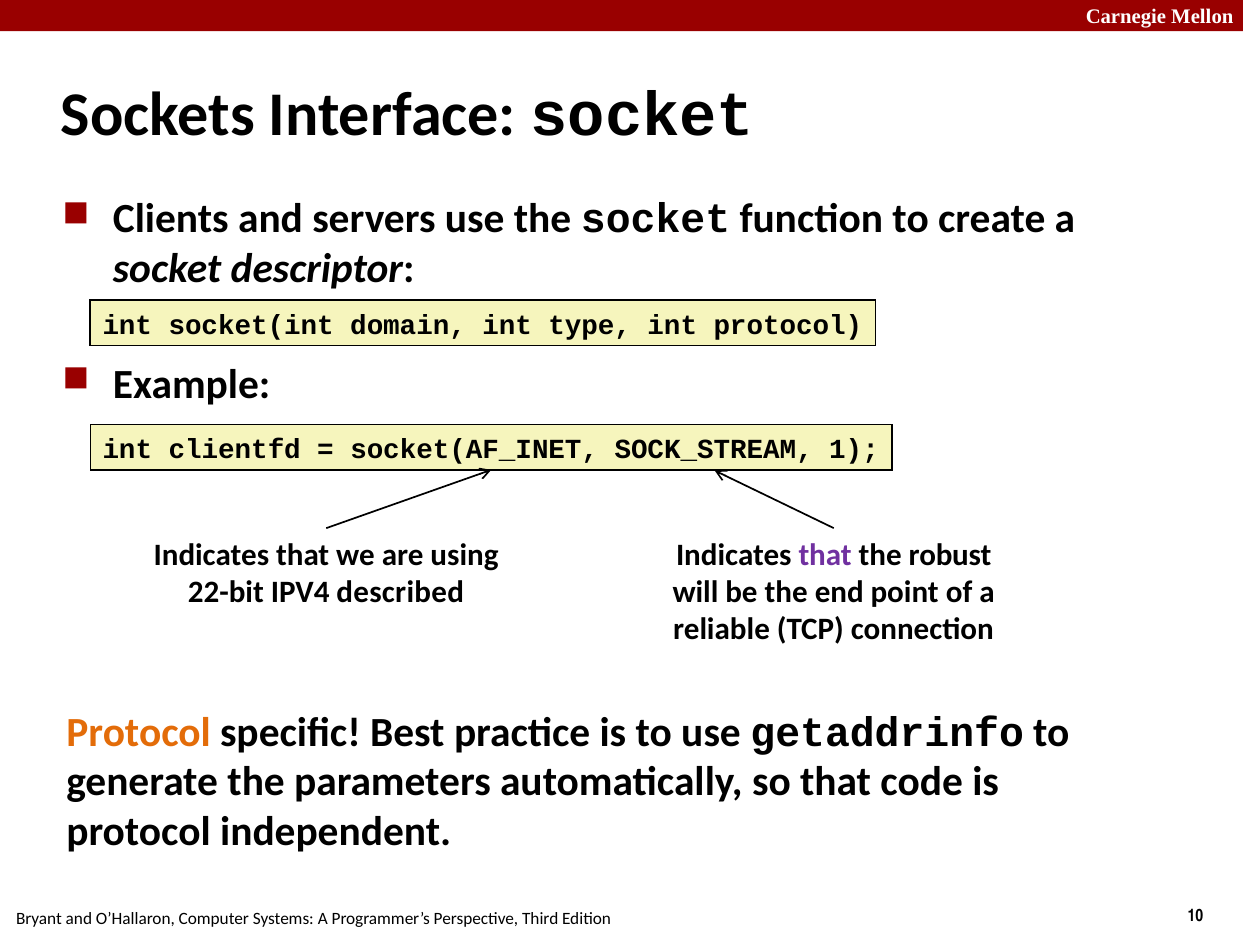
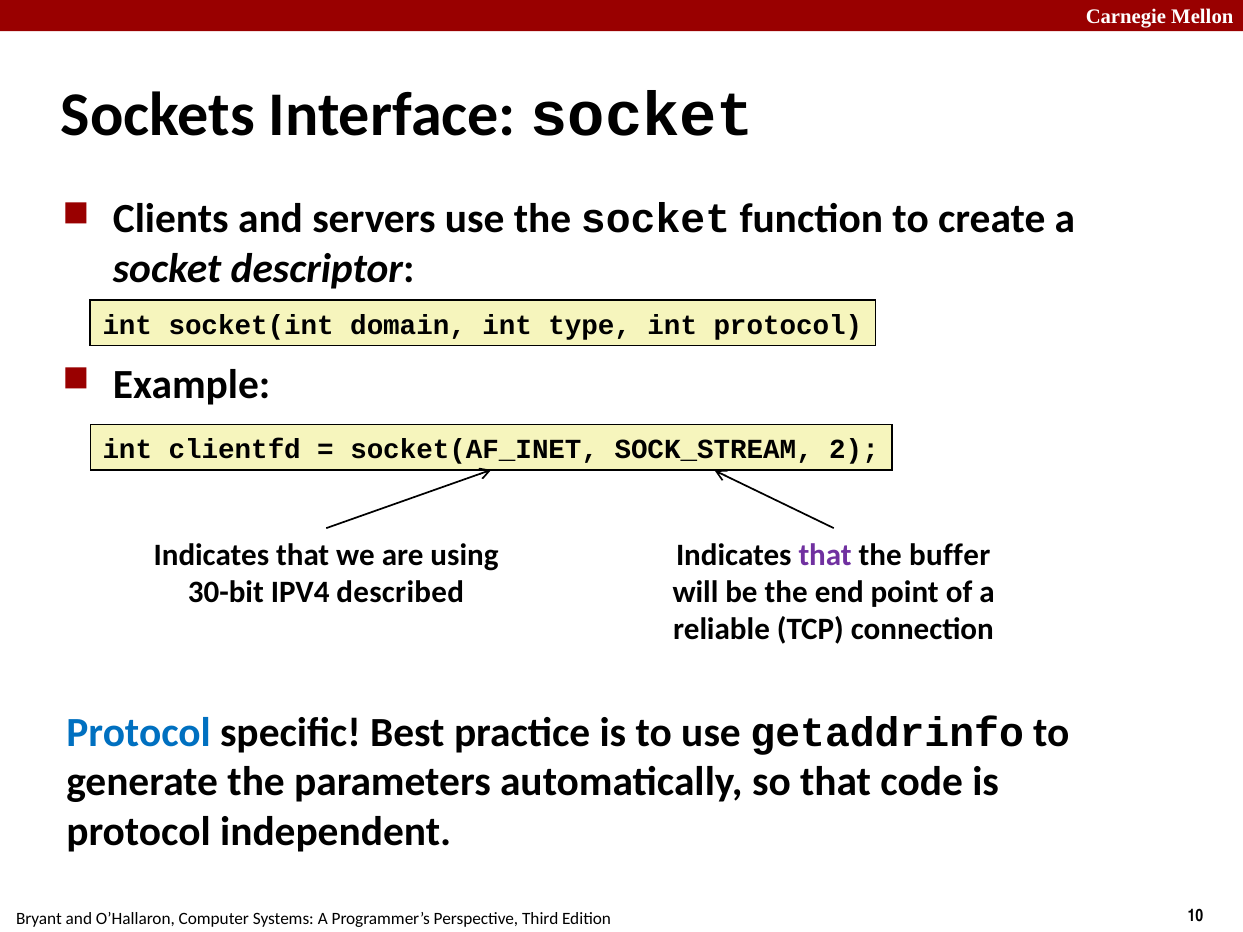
1: 1 -> 2
robust: robust -> buffer
22-bit: 22-bit -> 30-bit
Protocol at (139, 733) colour: orange -> blue
